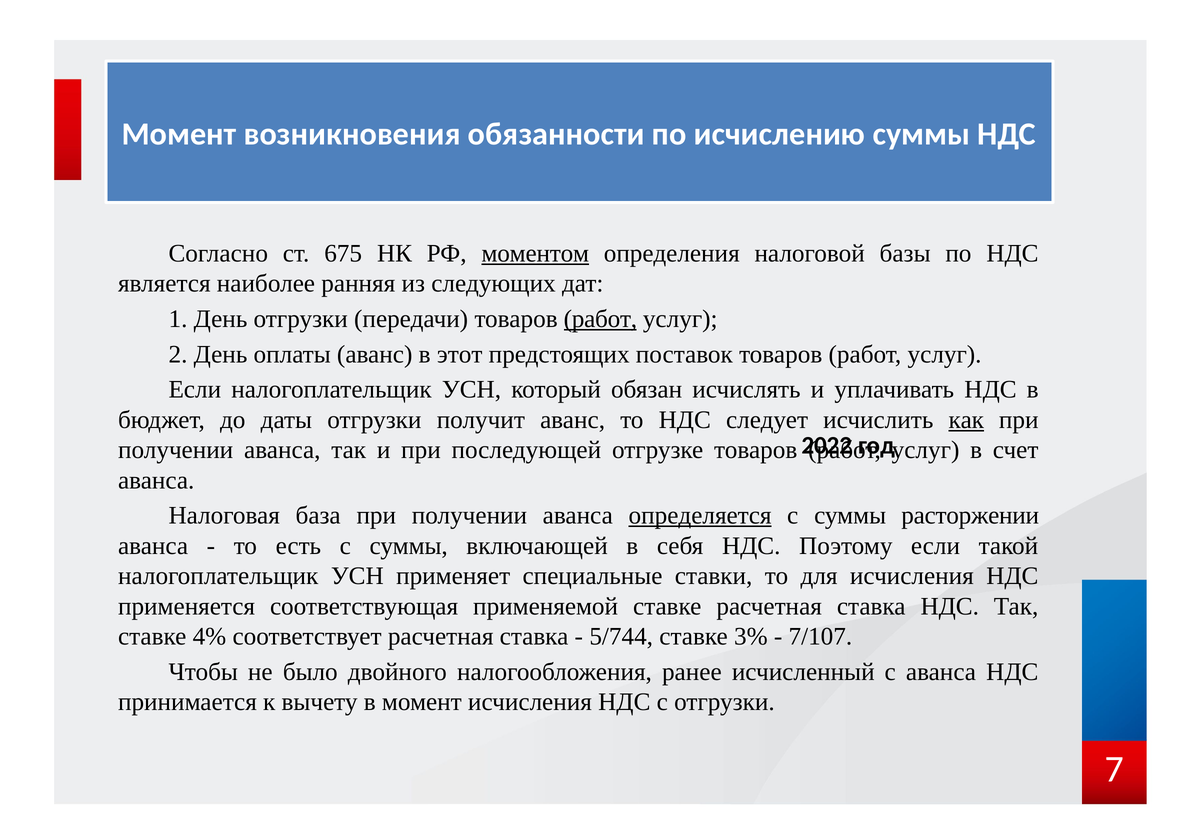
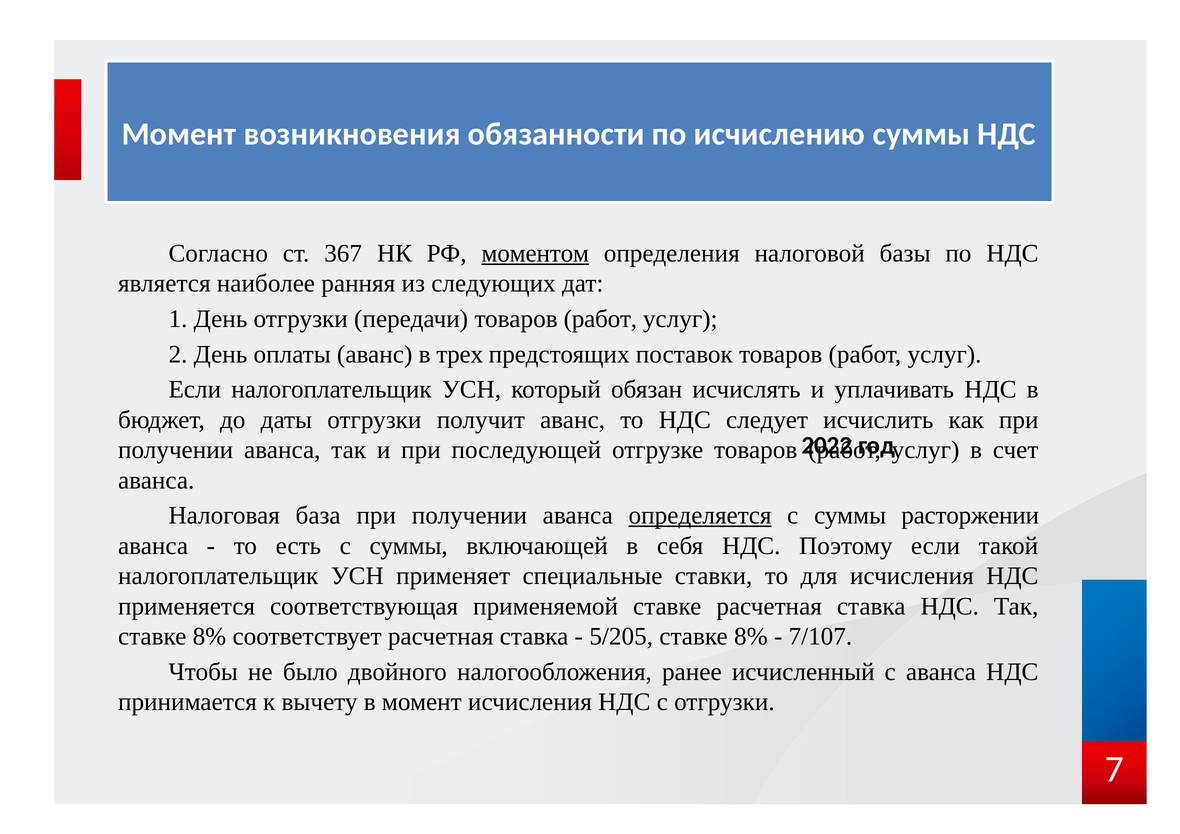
675: 675 -> 367
работ at (600, 319) underline: present -> none
этот: этот -> трех
как underline: present -> none
4% at (209, 637): 4% -> 8%
5/744: 5/744 -> 5/205
3% at (751, 637): 3% -> 8%
